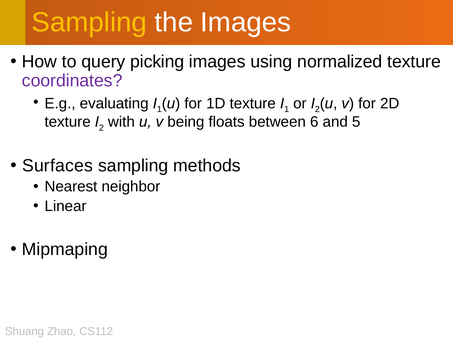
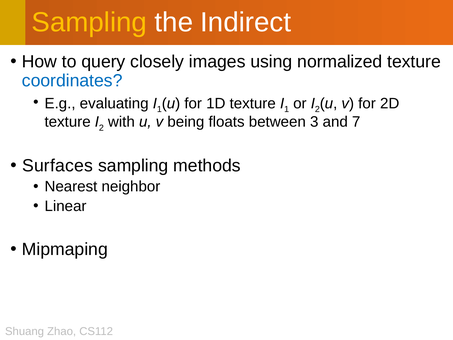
the Images: Images -> Indirect
picking: picking -> closely
coordinates colour: purple -> blue
6: 6 -> 3
5: 5 -> 7
